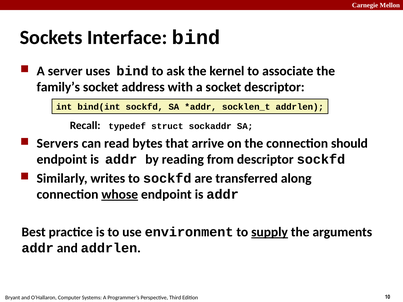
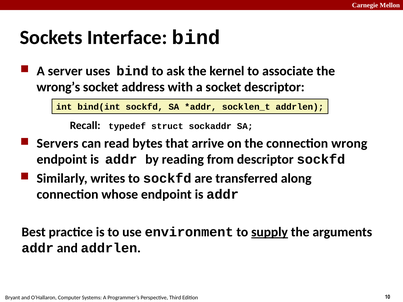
family’s: family’s -> wrong’s
should: should -> wrong
whose underline: present -> none
